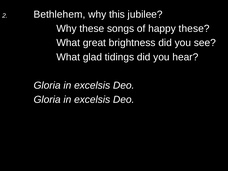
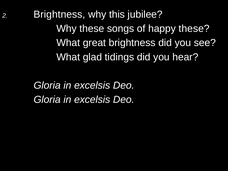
2 Bethlehem: Bethlehem -> Brightness
